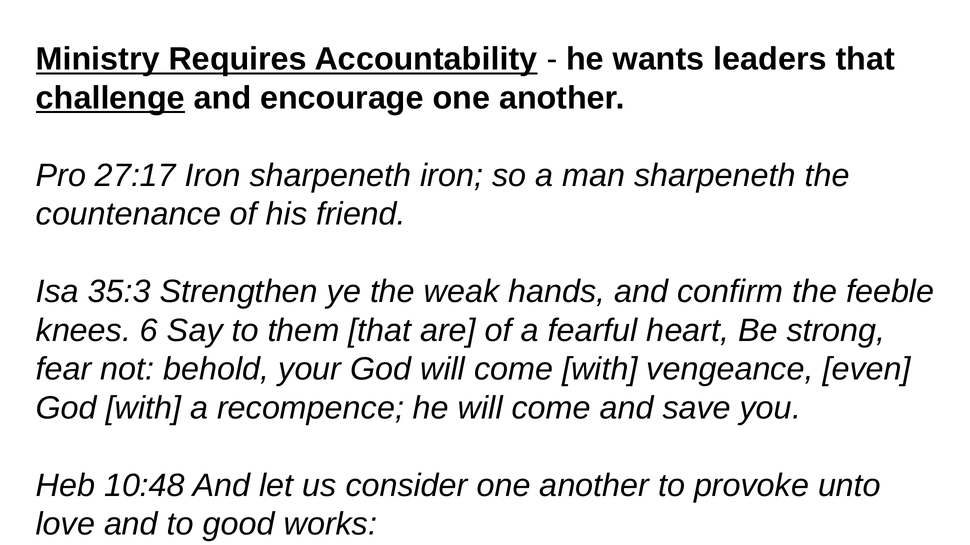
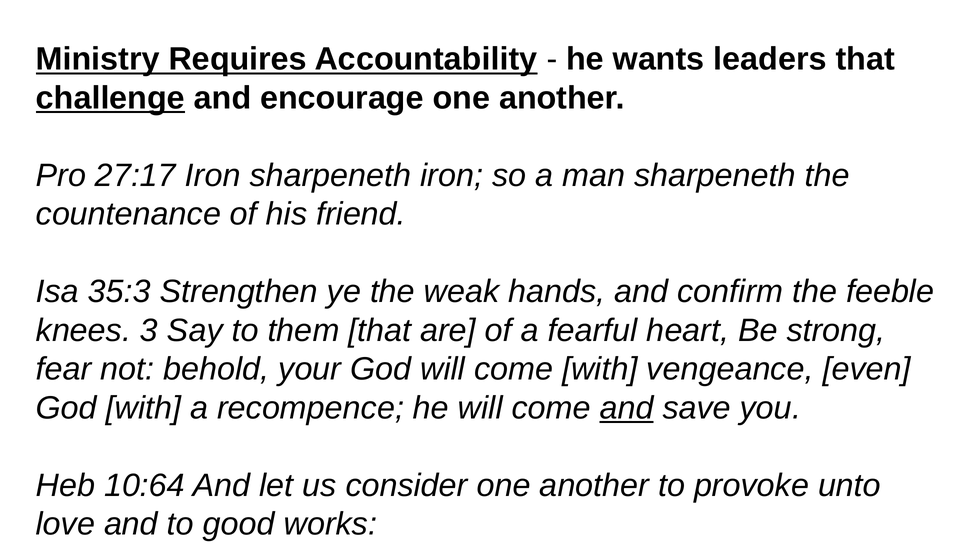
6: 6 -> 3
and at (627, 408) underline: none -> present
10:48: 10:48 -> 10:64
